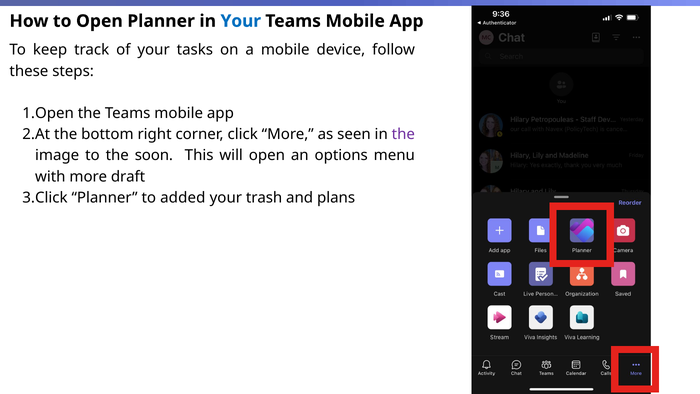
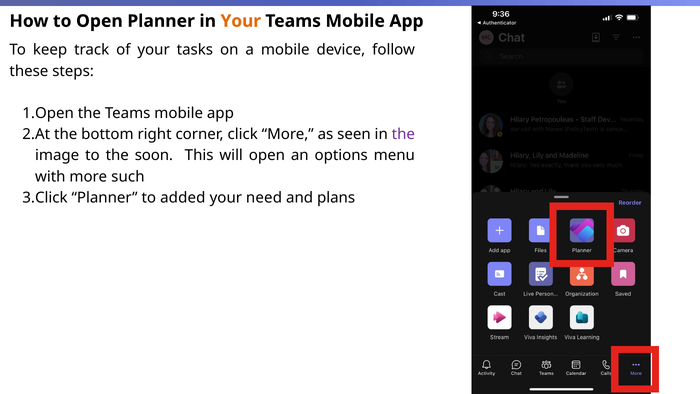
Your at (241, 21) colour: blue -> orange
draft: draft -> such
trash: trash -> need
